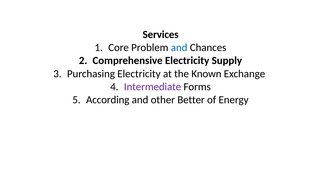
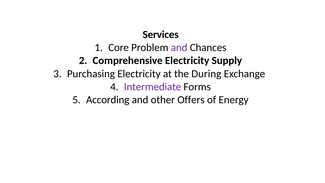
and at (179, 48) colour: blue -> purple
Known: Known -> During
Better: Better -> Offers
